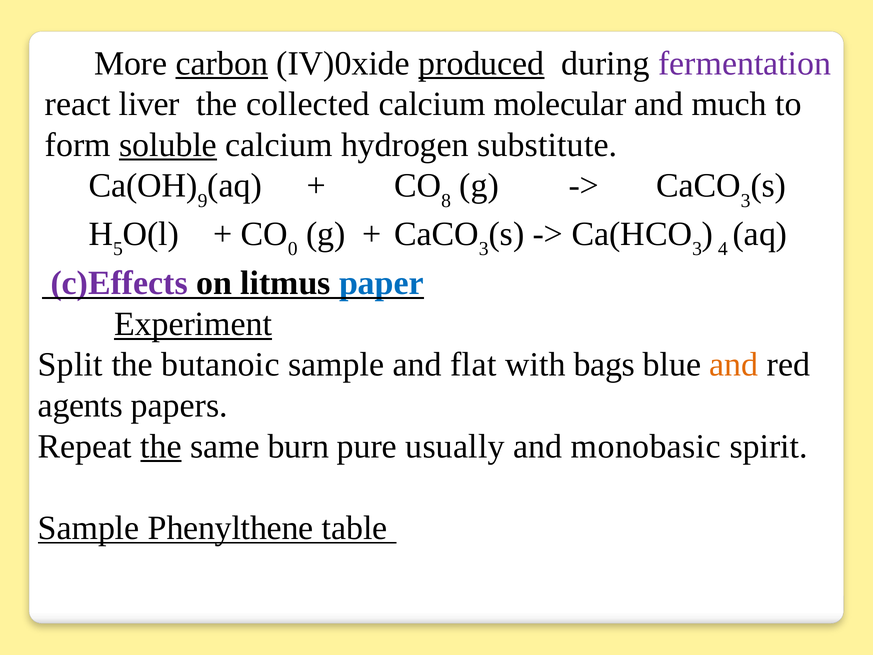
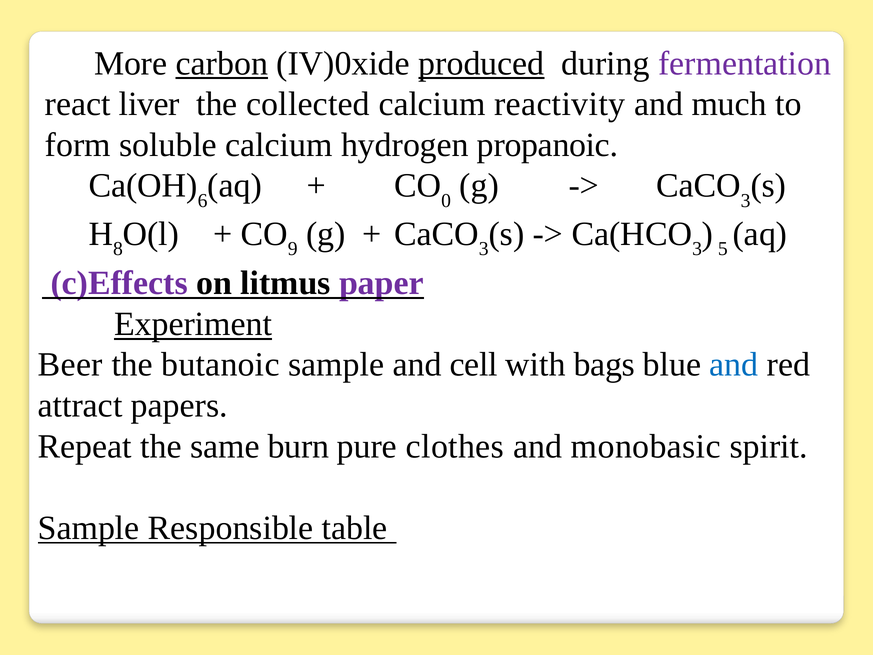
molecular: molecular -> reactivity
soluble underline: present -> none
substitute: substitute -> propanoic
9: 9 -> 6
8: 8 -> 0
5: 5 -> 8
0: 0 -> 9
4: 4 -> 5
paper colour: blue -> purple
Split: Split -> Beer
flat: flat -> cell
and at (734, 365) colour: orange -> blue
agents: agents -> attract
the at (161, 446) underline: present -> none
usually: usually -> clothes
Phenylthene: Phenylthene -> Responsible
